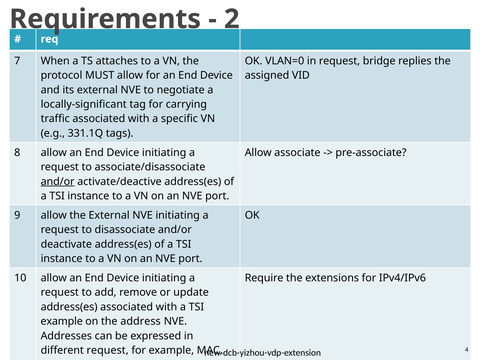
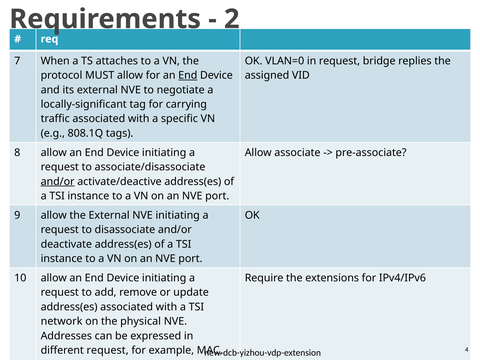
End at (188, 75) underline: none -> present
331.1Q: 331.1Q -> 808.1Q
example at (62, 321): example -> network
address: address -> physical
